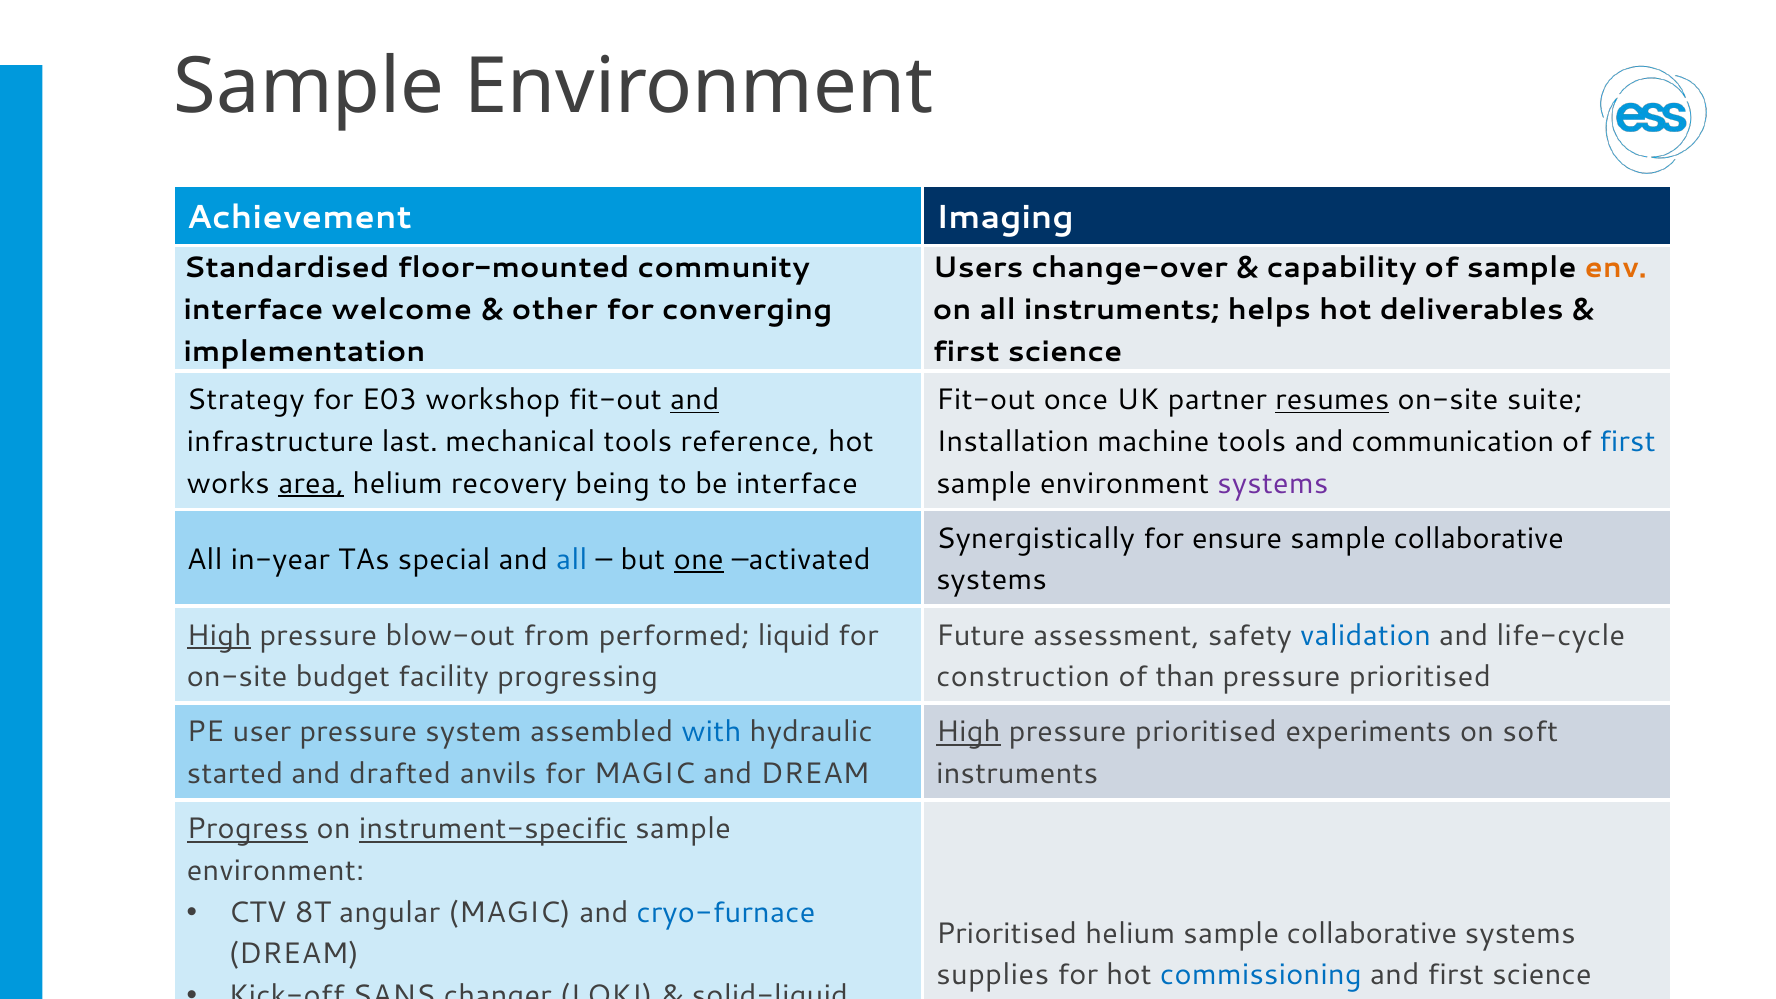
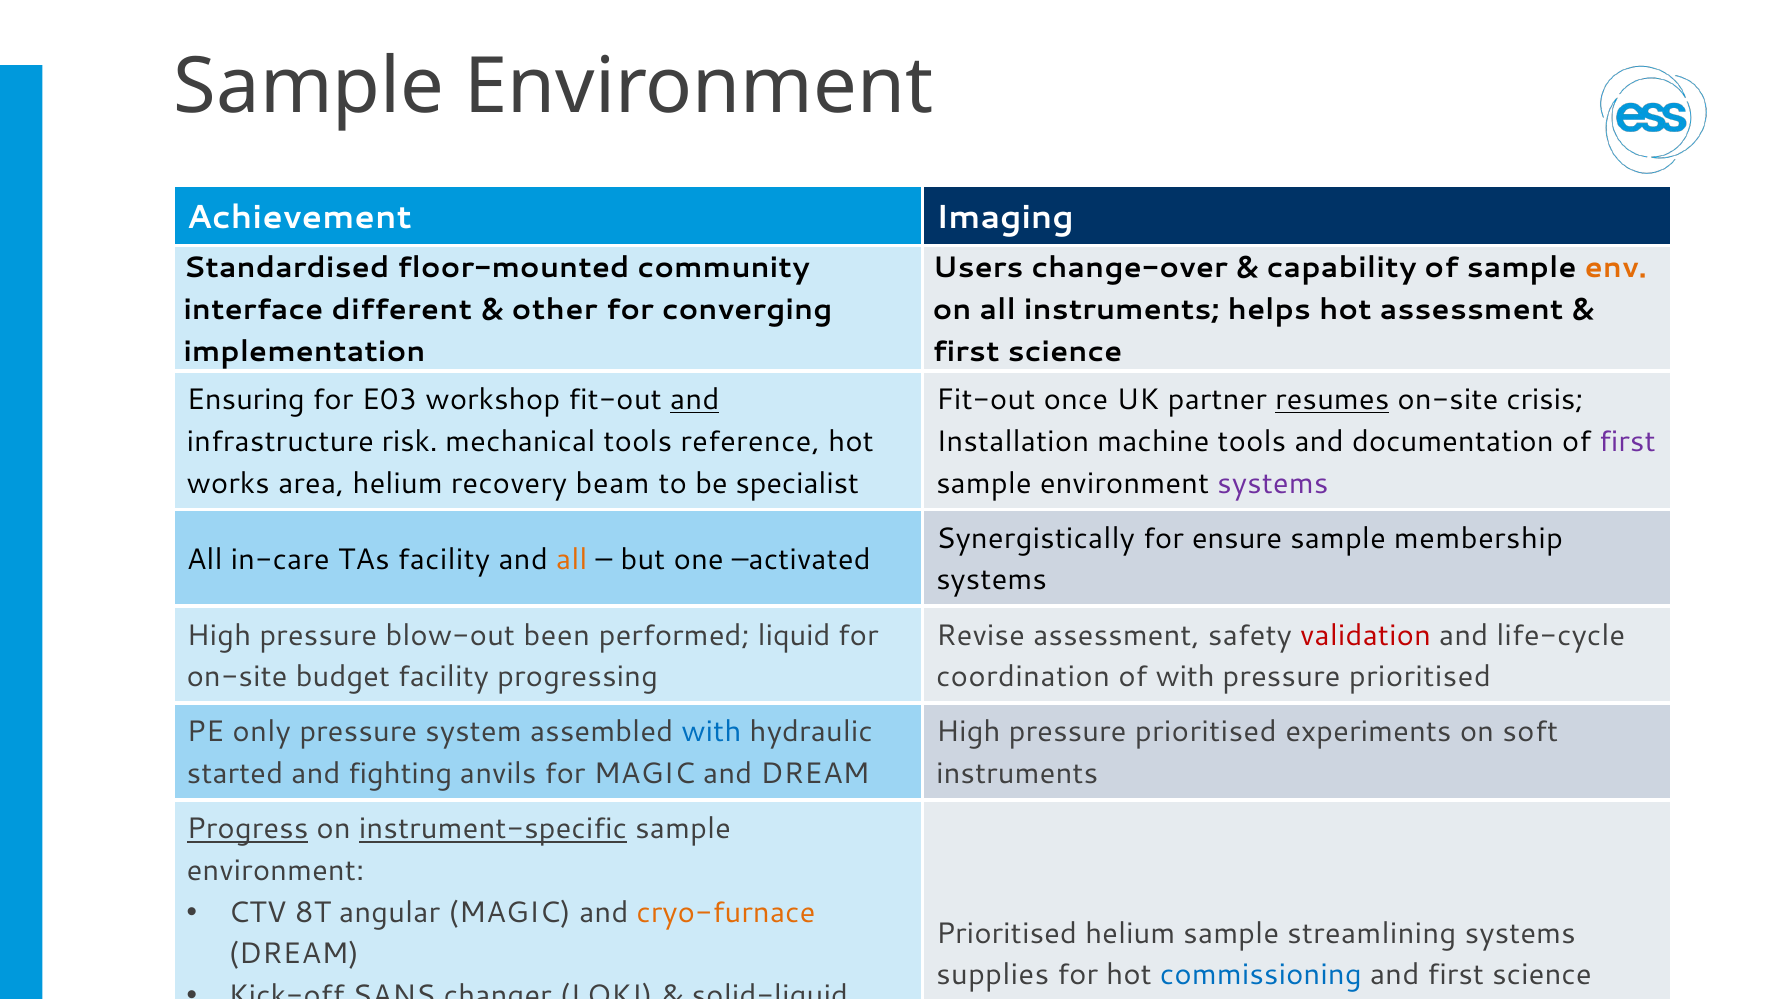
welcome: welcome -> different
hot deliverables: deliverables -> assessment
Strategy: Strategy -> Ensuring
suite: suite -> crisis
last: last -> risk
and communication: communication -> documentation
first at (1627, 442) colour: blue -> purple
area underline: present -> none
being: being -> beam
be interface: interface -> specialist
collaborative at (1479, 538): collaborative -> membership
in-year: in-year -> in-care
TAs special: special -> facility
all at (572, 559) colour: blue -> orange
one underline: present -> none
High at (219, 635) underline: present -> none
from: from -> been
Future: Future -> Revise
validation at (1366, 635) colour: blue -> red
construction: construction -> coordination
of than: than -> with
user: user -> only
High at (968, 732) underline: present -> none
drafted: drafted -> fighting
cryo-furnace colour: blue -> orange
collaborative at (1372, 933): collaborative -> streamlining
